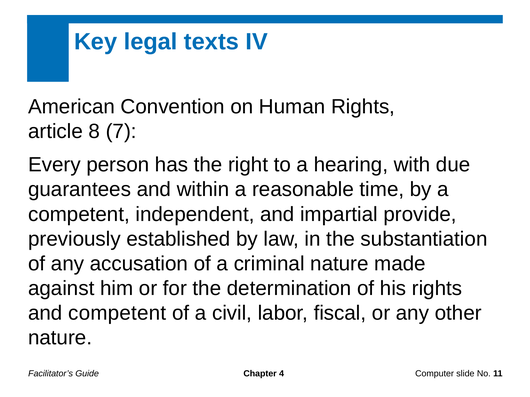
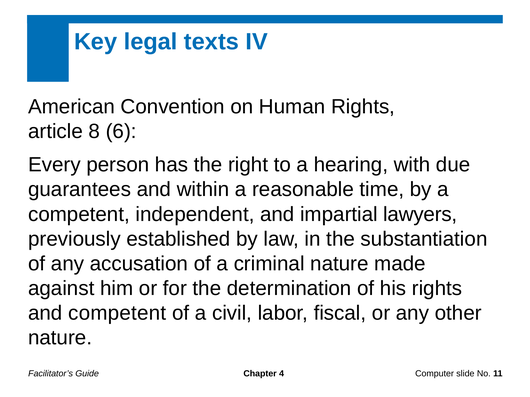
7: 7 -> 6
provide: provide -> lawyers
